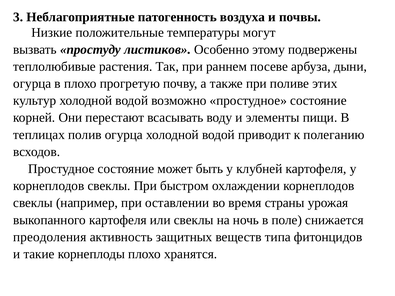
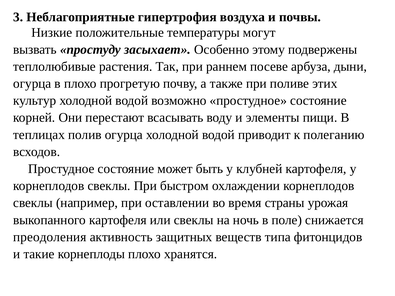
патогенность: патогенность -> гипертрофия
листиков: листиков -> засыхает
